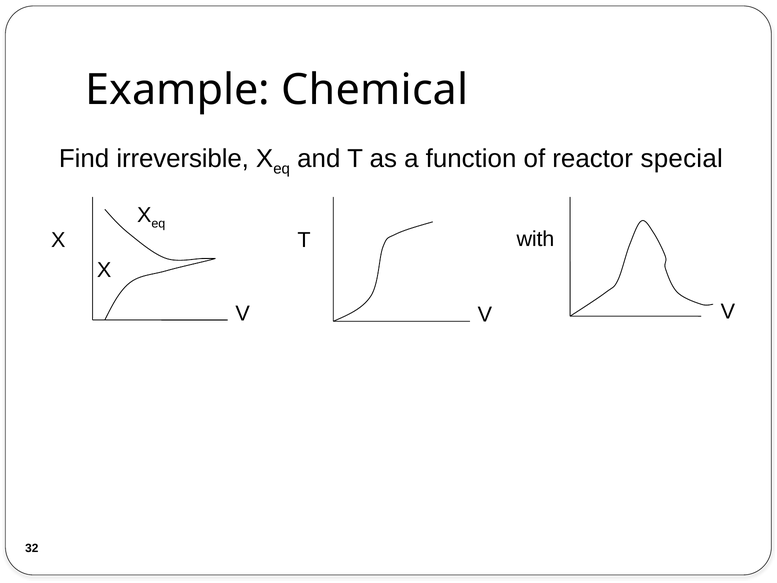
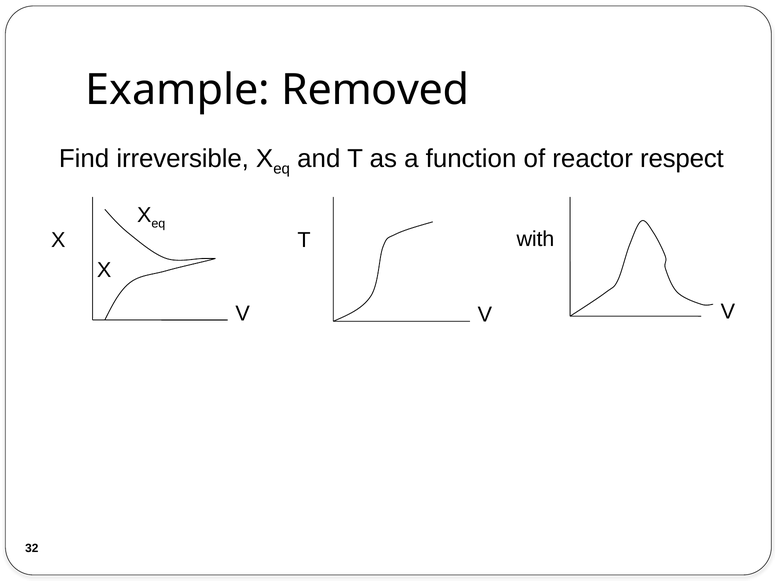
Chemical: Chemical -> Removed
special: special -> respect
